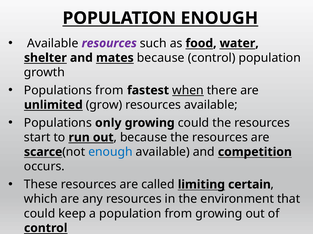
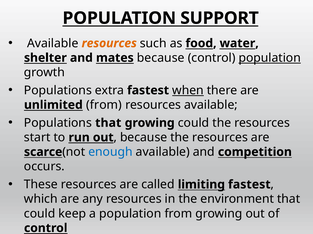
POPULATION ENOUGH: ENOUGH -> SUPPORT
resources at (109, 43) colour: purple -> orange
population at (270, 58) underline: none -> present
Populations from: from -> extra
unlimited grow: grow -> from
Populations only: only -> that
limiting certain: certain -> fastest
